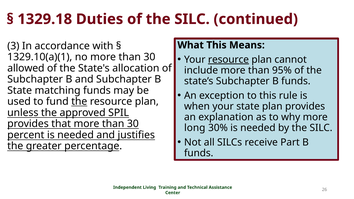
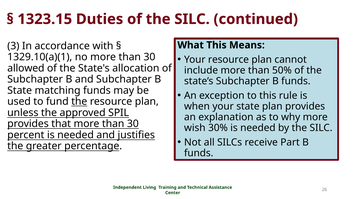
1329.18: 1329.18 -> 1323.15
resource at (228, 60) underline: present -> none
95%: 95% -> 50%
long: long -> wish
